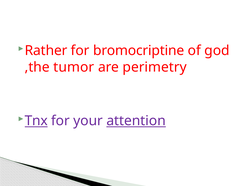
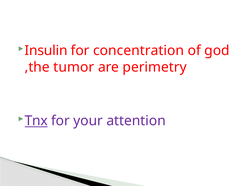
Rather: Rather -> Insulin
bromocriptine: bromocriptine -> concentration
attention underline: present -> none
